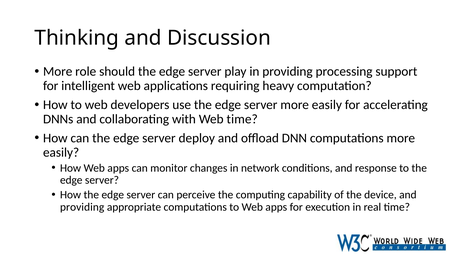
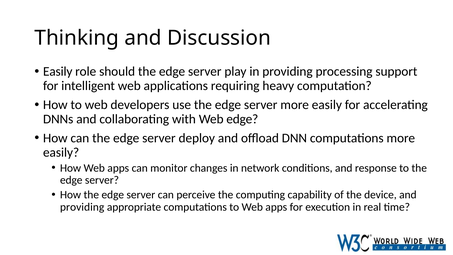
More at (58, 72): More -> Easily
Web time: time -> edge
